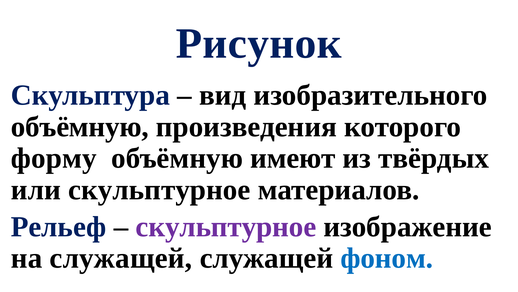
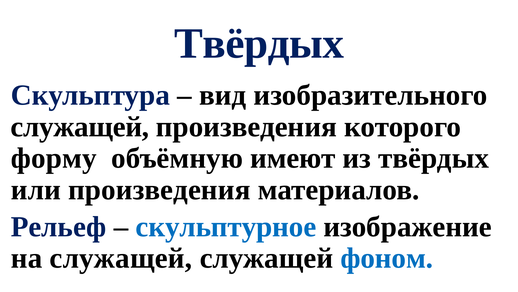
Рисунок at (259, 43): Рисунок -> Твёрдых
объёмную at (80, 127): объёмную -> служащей
или скульптурное: скульптурное -> произведения
скульптурное at (226, 226) colour: purple -> blue
